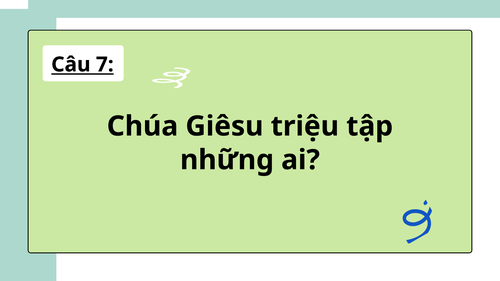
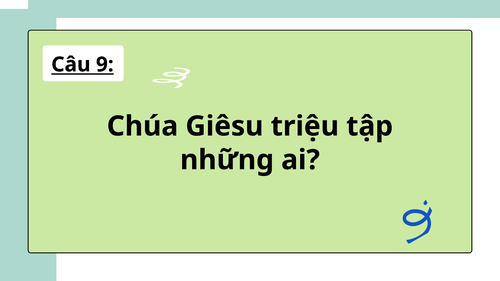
7: 7 -> 9
